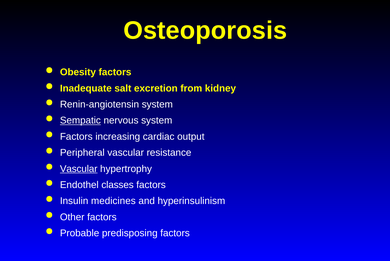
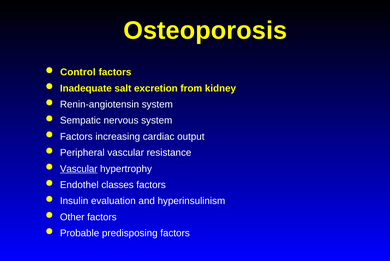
Obesity: Obesity -> Control
Sempatic underline: present -> none
medicines: medicines -> evaluation
